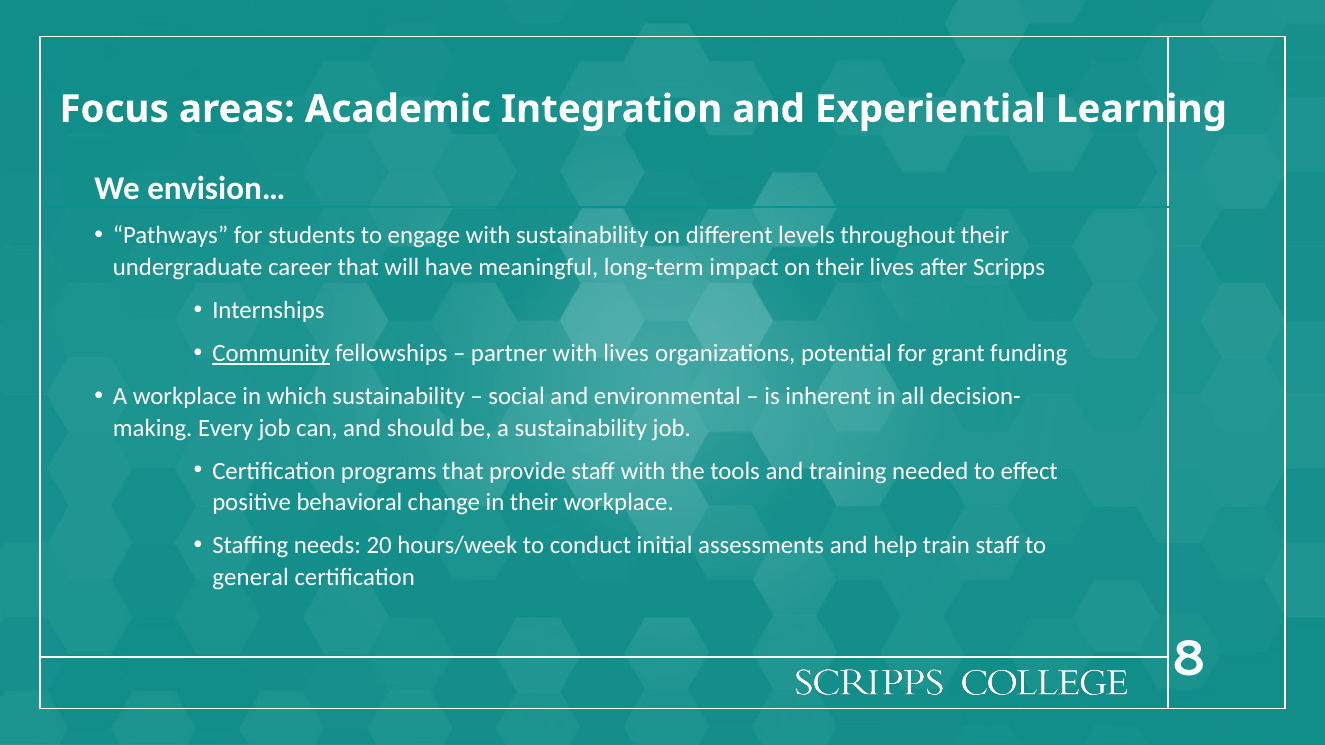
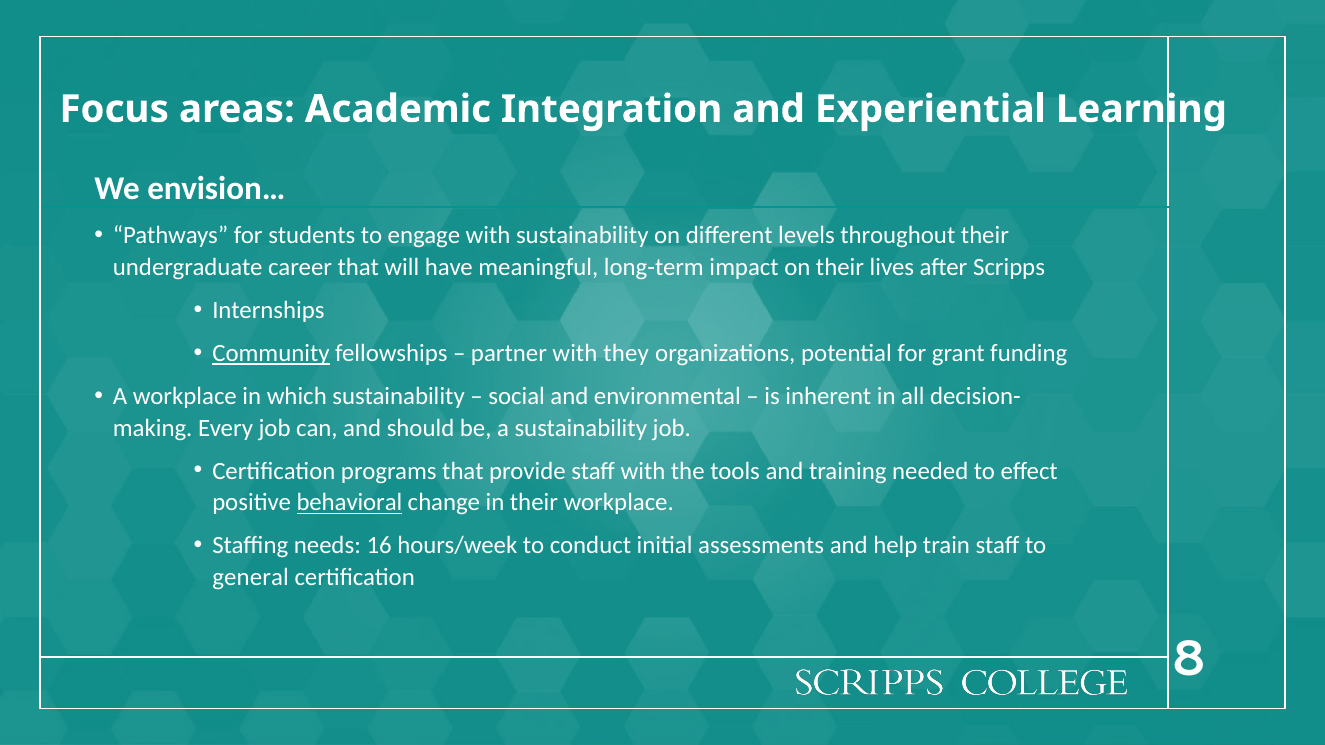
with lives: lives -> they
behavioral underline: none -> present
20: 20 -> 16
